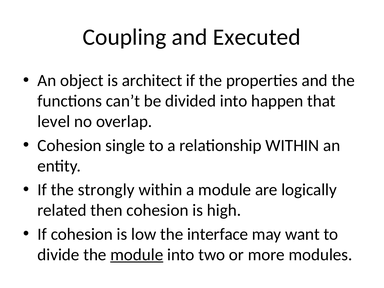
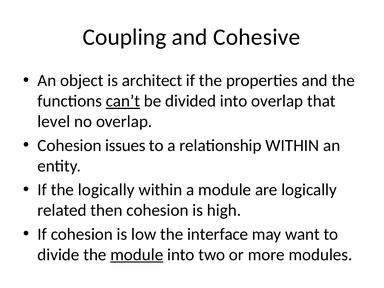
Executed: Executed -> Cohesive
can’t underline: none -> present
into happen: happen -> overlap
single: single -> issues
the strongly: strongly -> logically
